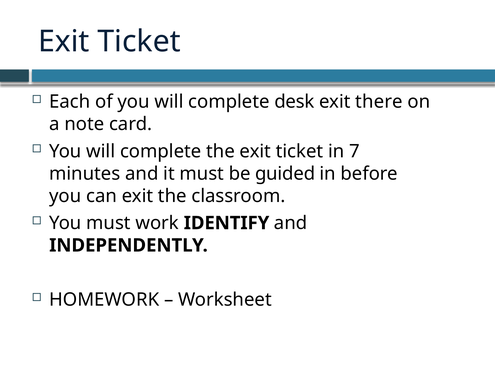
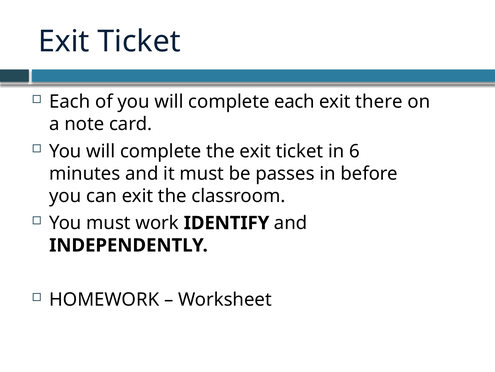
complete desk: desk -> each
7: 7 -> 6
guided: guided -> passes
